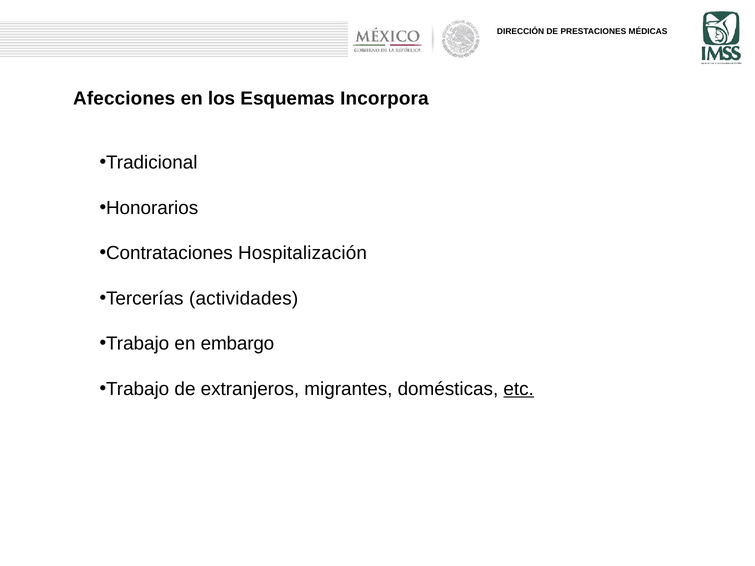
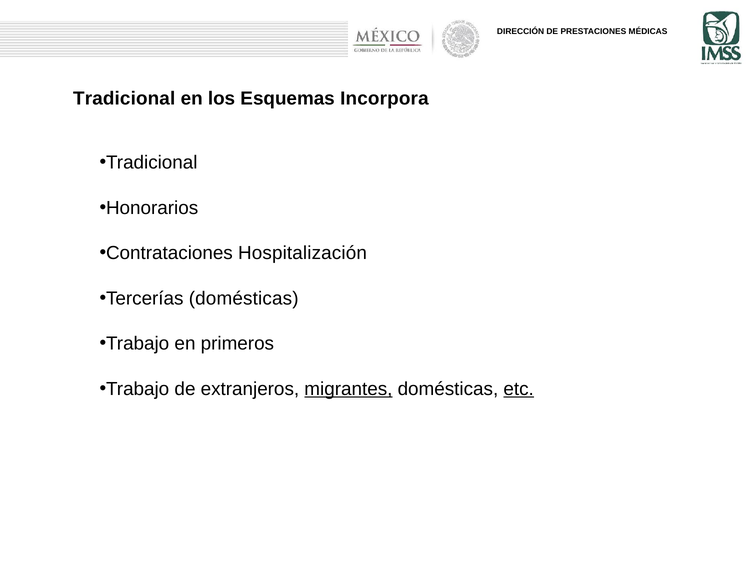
Afecciones at (124, 99): Afecciones -> Tradicional
Tercerías actividades: actividades -> domésticas
embargo: embargo -> primeros
migrantes underline: none -> present
